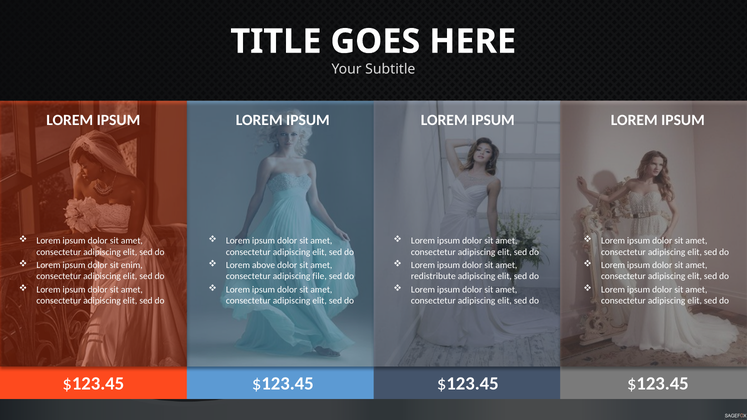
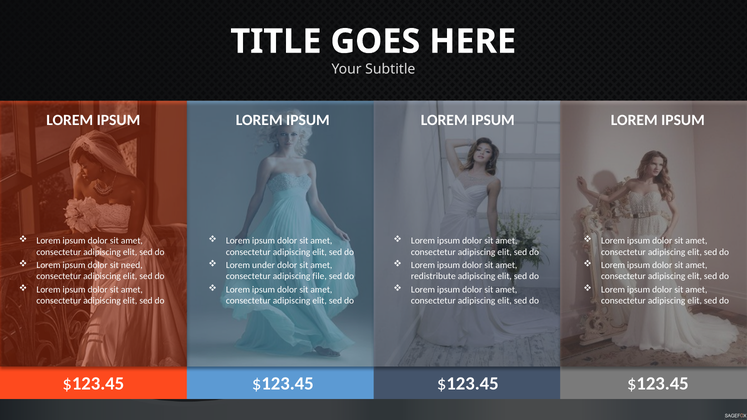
enim: enim -> need
above: above -> under
